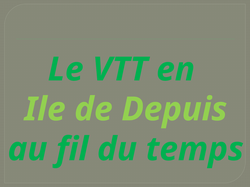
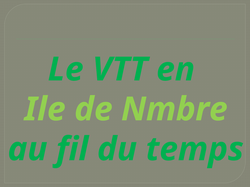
Depuis: Depuis -> Nmbre
